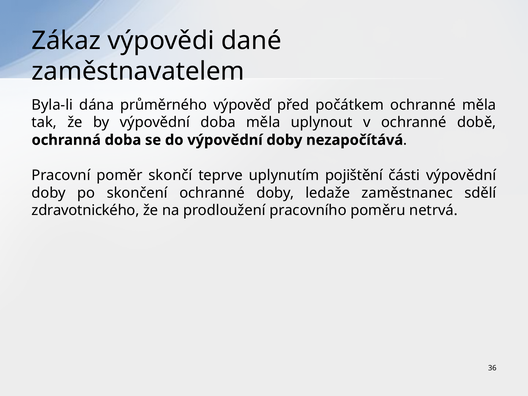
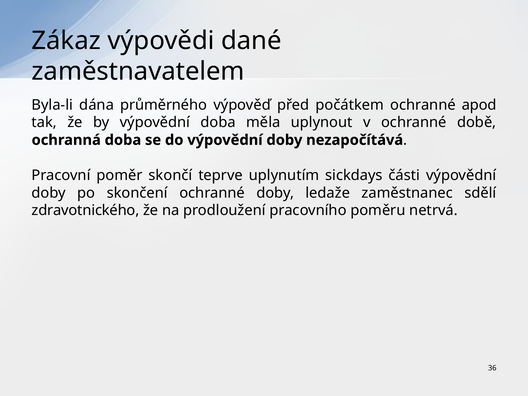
ochranné měla: měla -> apod
pojištění: pojištění -> sickdays
